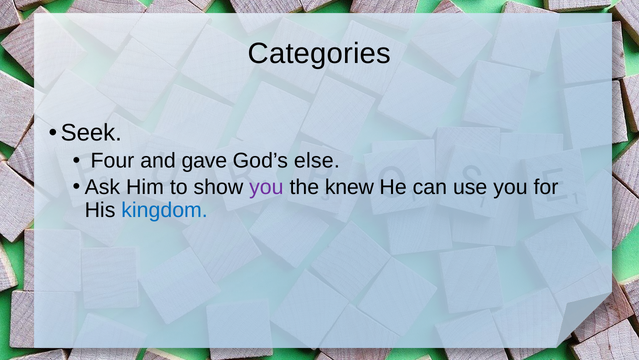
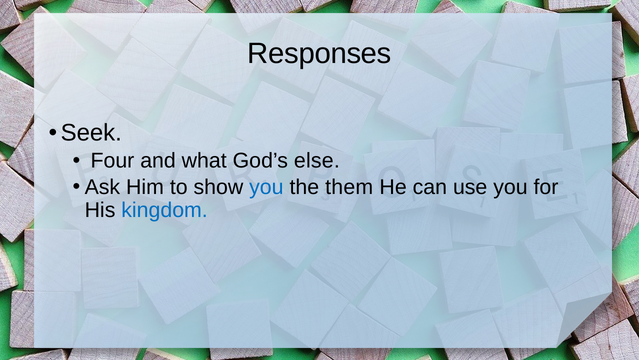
Categories: Categories -> Responses
gave: gave -> what
you at (266, 187) colour: purple -> blue
knew: knew -> them
